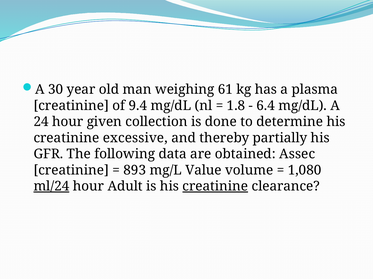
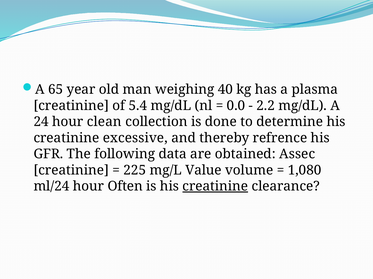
30: 30 -> 65
61: 61 -> 40
9.4: 9.4 -> 5.4
1.8: 1.8 -> 0.0
6.4: 6.4 -> 2.2
given: given -> clean
partially: partially -> refrence
893: 893 -> 225
ml/24 underline: present -> none
Adult: Adult -> Often
